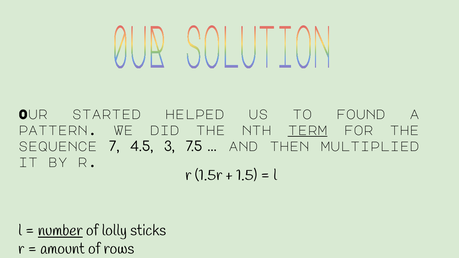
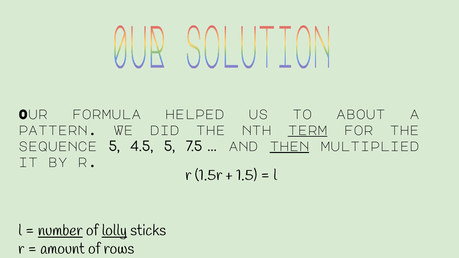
started: started -> formula
found: found -> about
sequence 7: 7 -> 5
4.5 3: 3 -> 5
then underline: none -> present
lolly underline: none -> present
